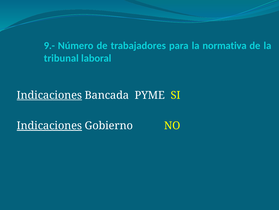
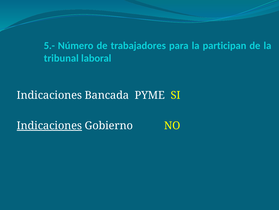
9.-: 9.- -> 5.-
normativa: normativa -> participan
Indicaciones at (49, 95) underline: present -> none
